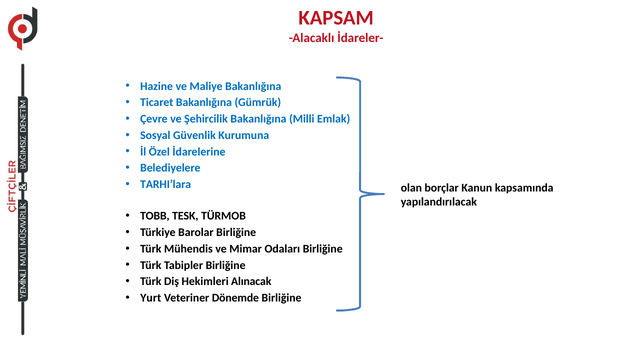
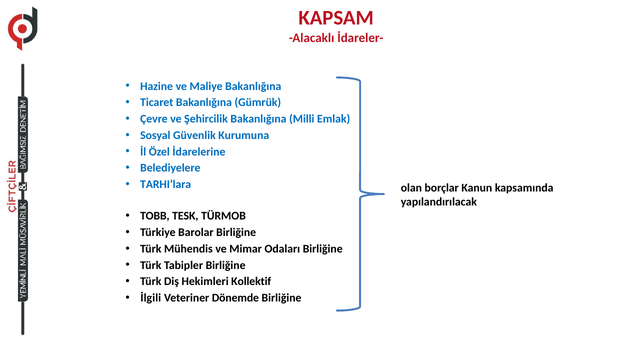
Alınacak: Alınacak -> Kollektif
Yurt: Yurt -> İlgili
